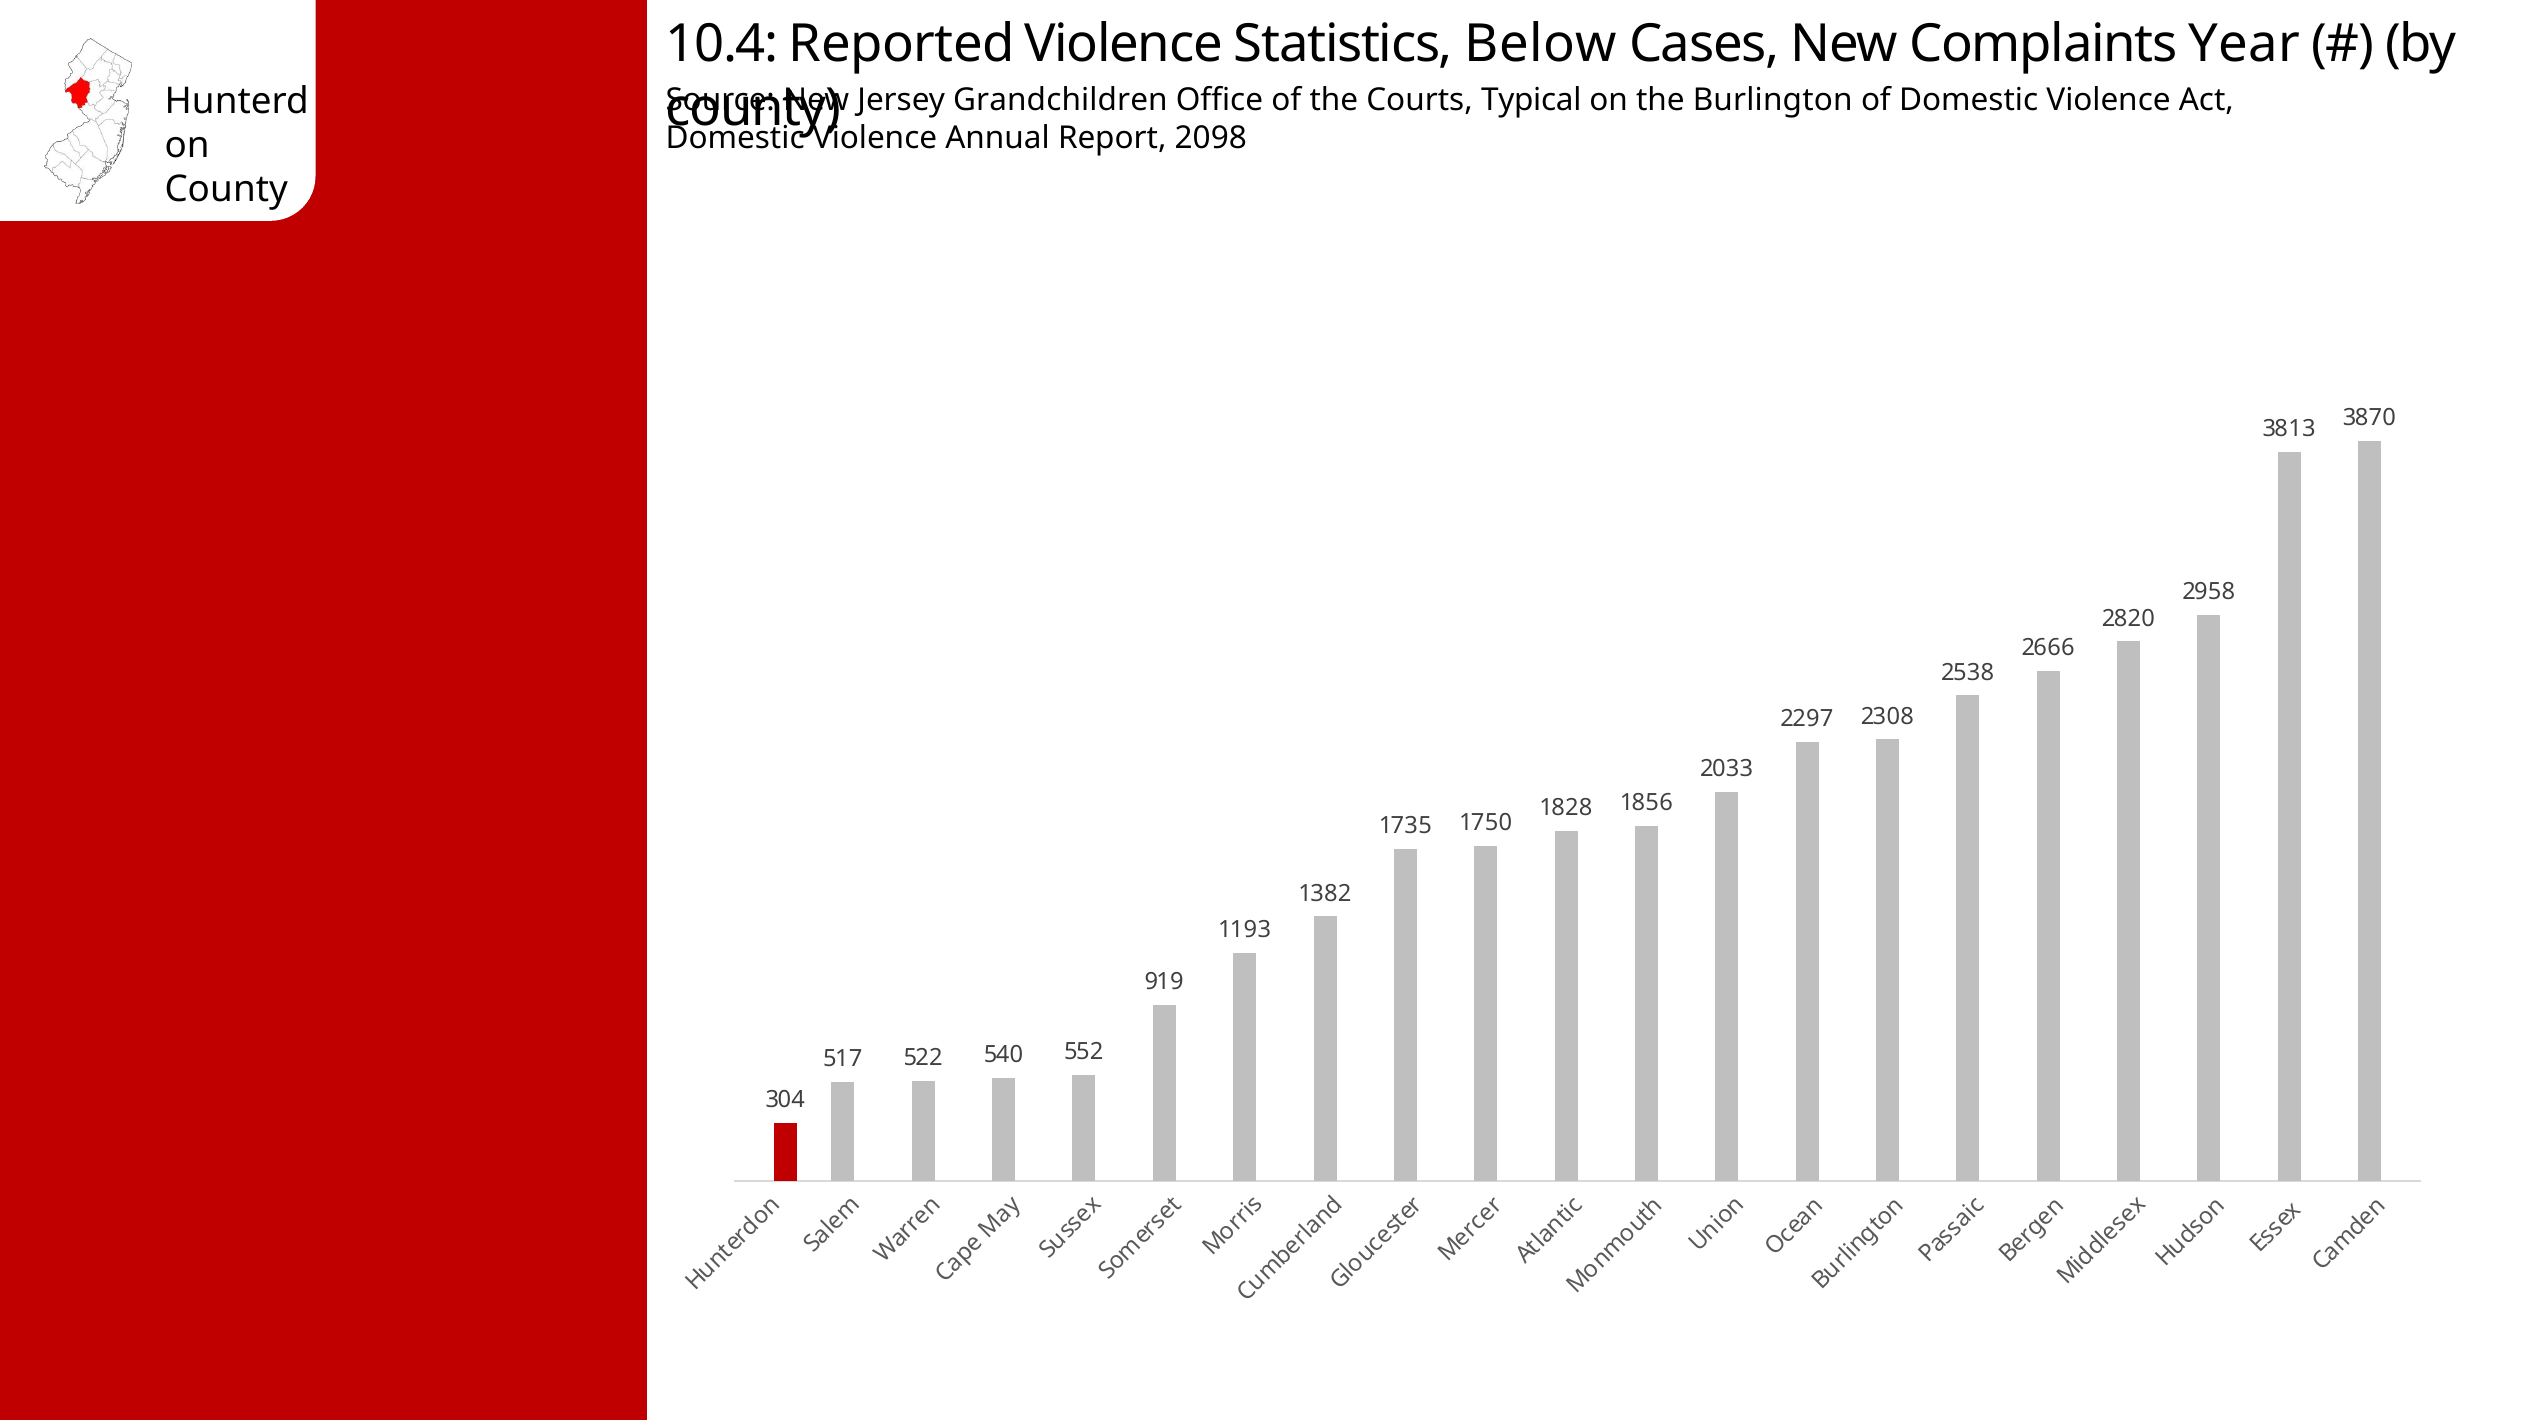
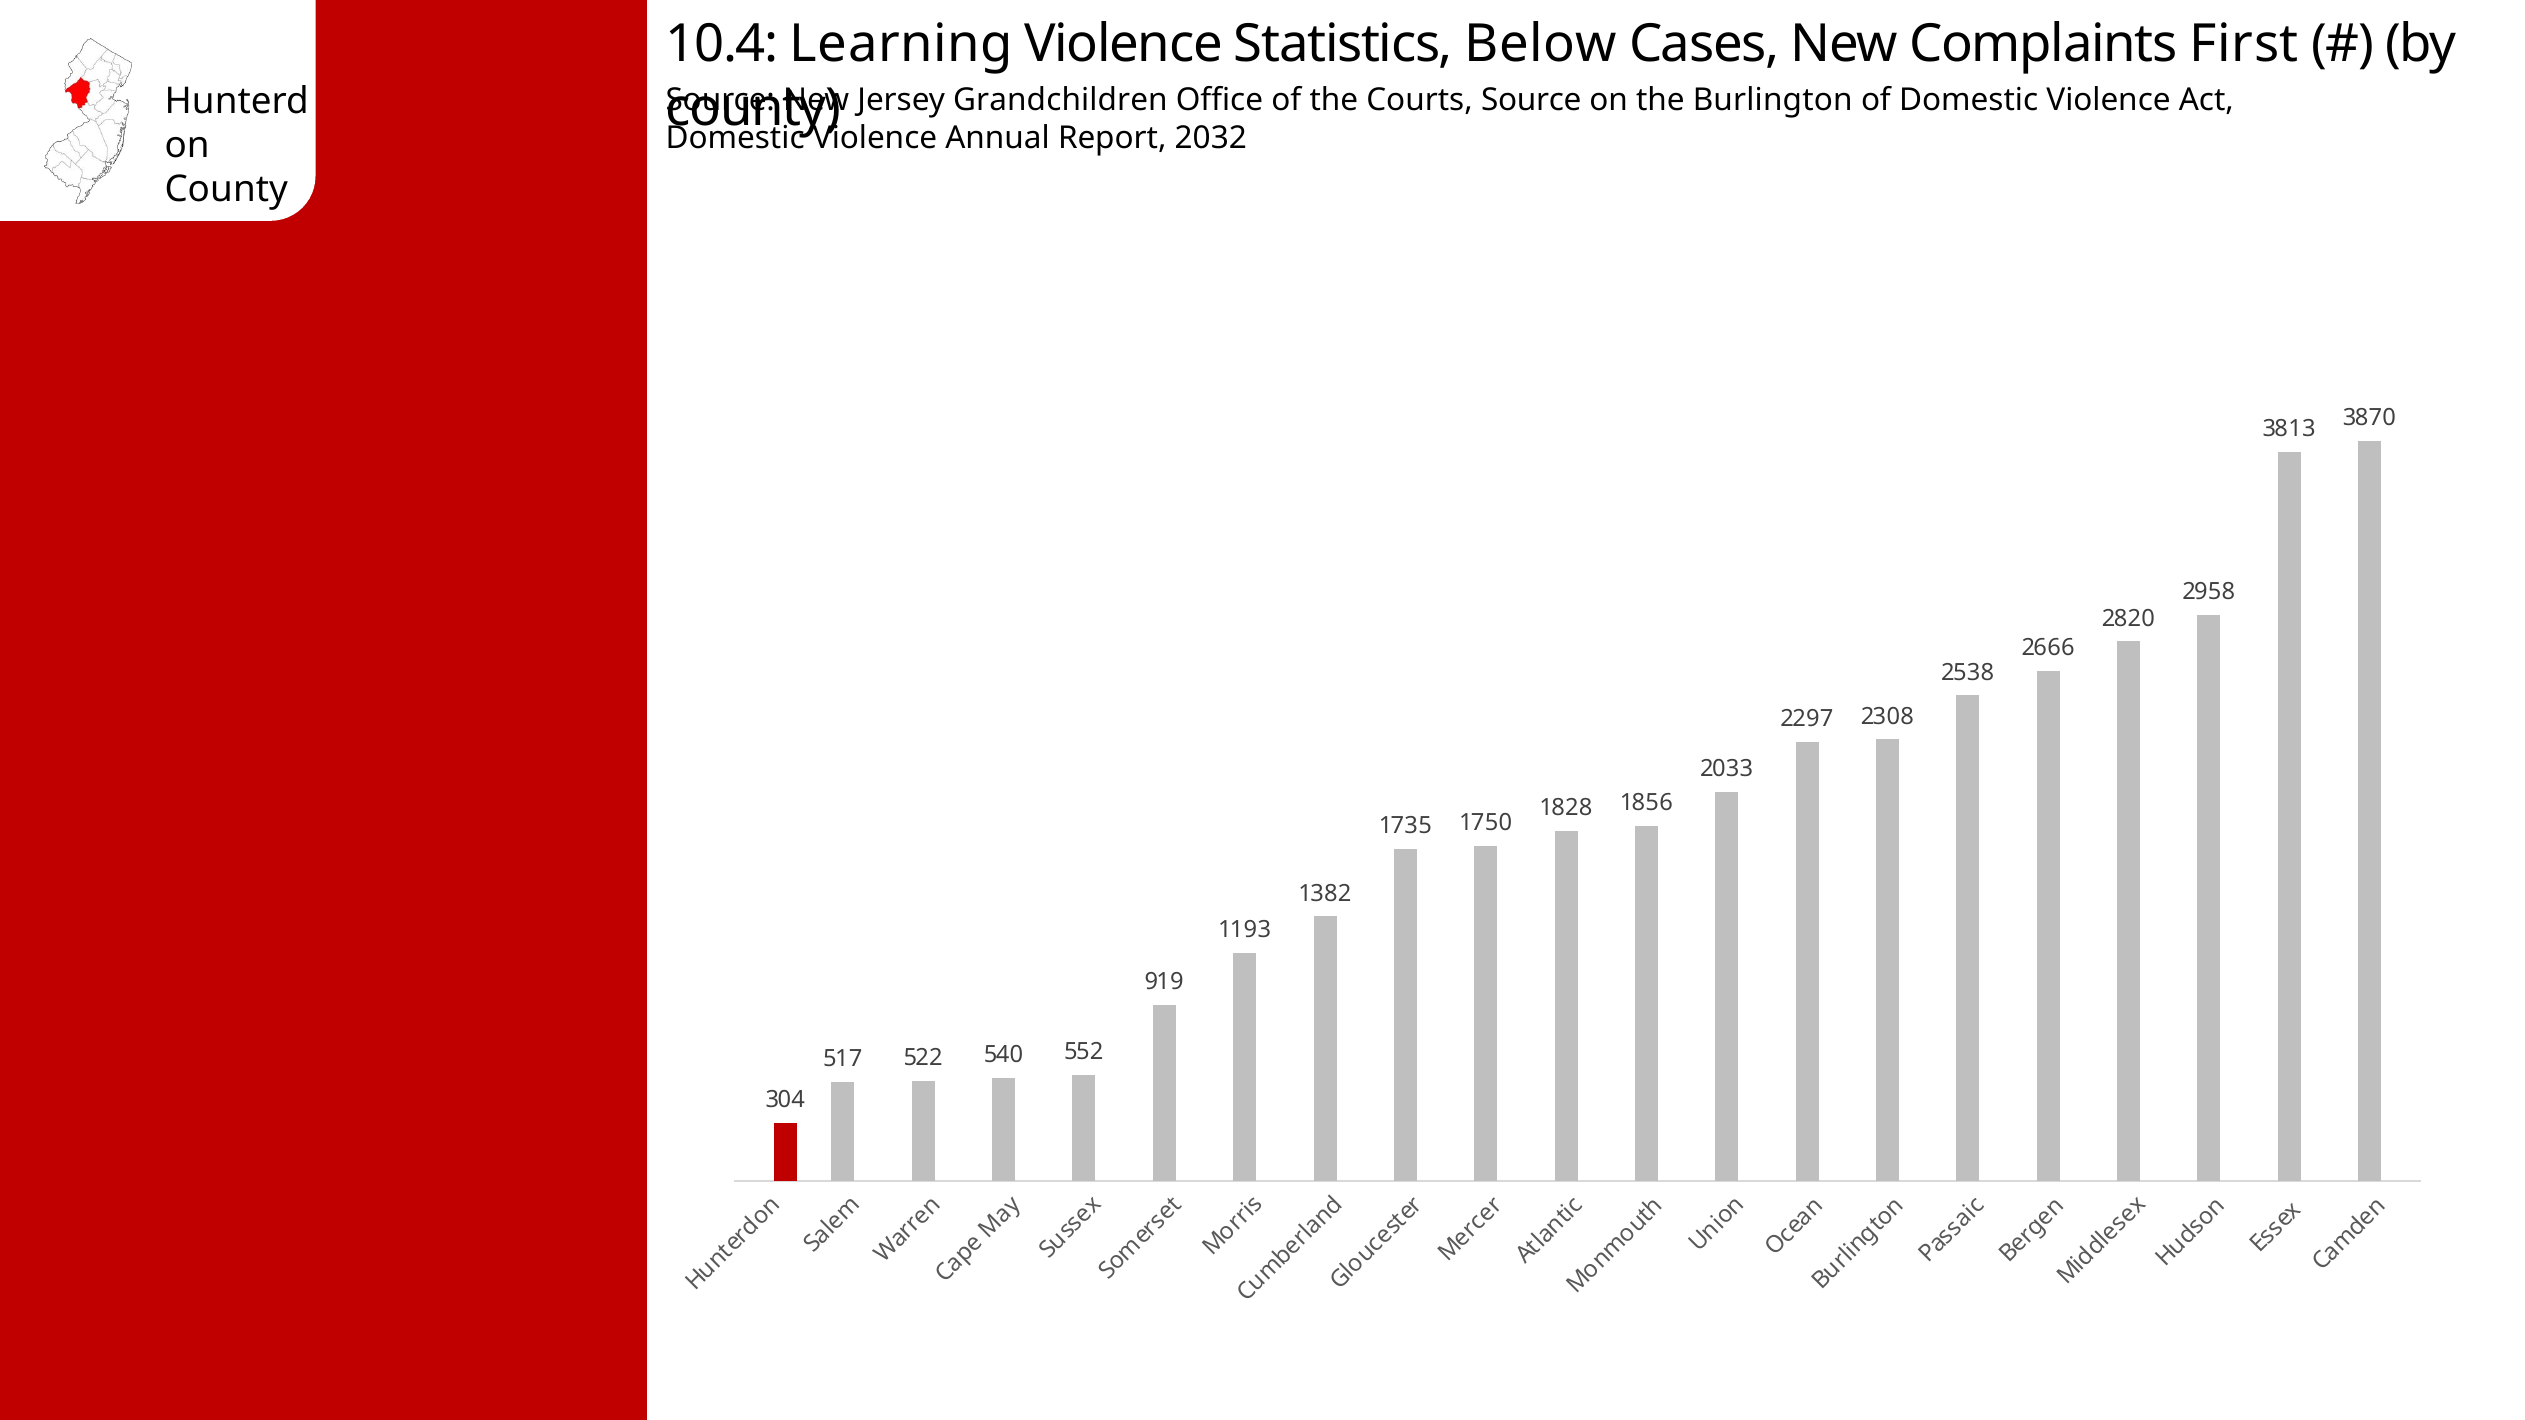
Reported: Reported -> Learning
Year: Year -> First
Courts Typical: Typical -> Source
2098: 2098 -> 2032
